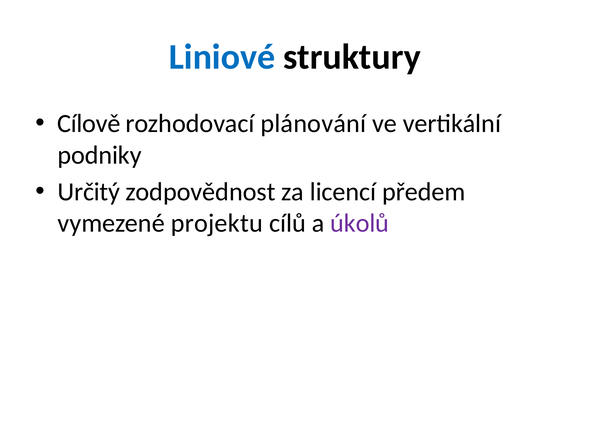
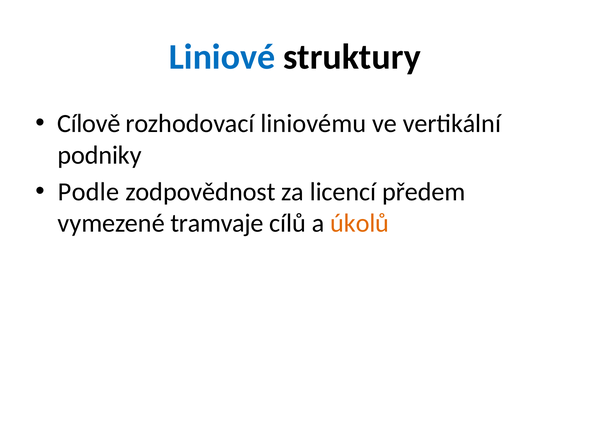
plánování: plánování -> liniovému
Určitý: Určitý -> Podle
projektu: projektu -> tramvaje
úkolů colour: purple -> orange
